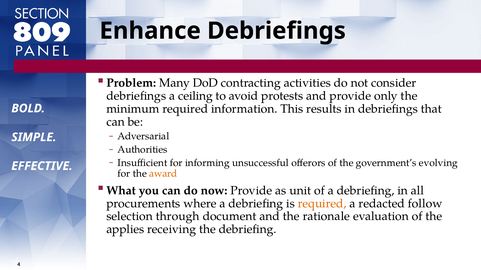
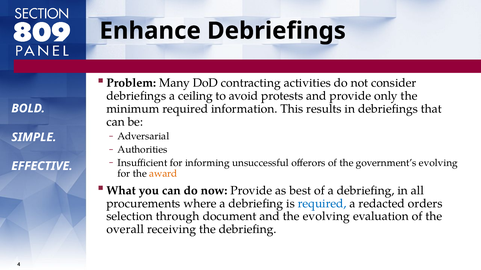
unit: unit -> best
required at (322, 204) colour: orange -> blue
follow: follow -> orders
the rationale: rationale -> evolving
applies: applies -> overall
